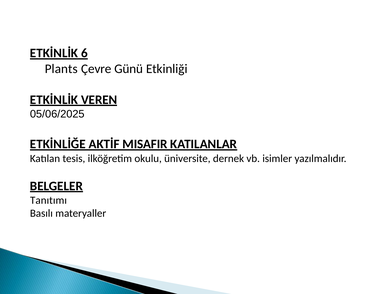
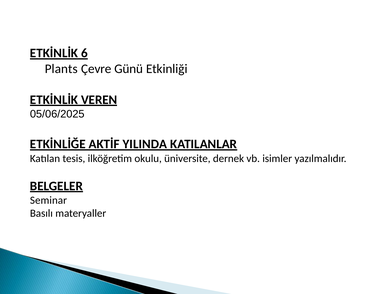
MISAFIR: MISAFIR -> YILINDA
Tanıtımı: Tanıtımı -> Seminar
